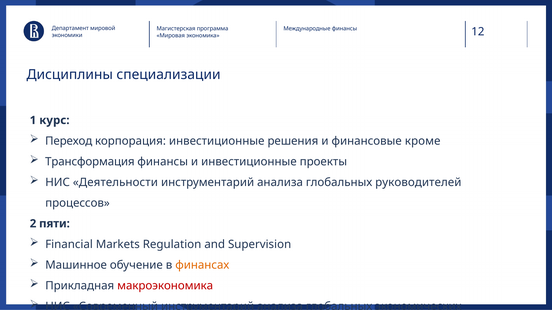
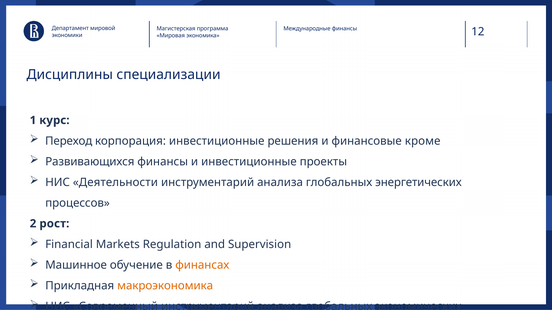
Трансформация: Трансформация -> Развивающихся
руководителей: руководителей -> энергетических
пяти: пяти -> рост
макроэкономика colour: red -> orange
